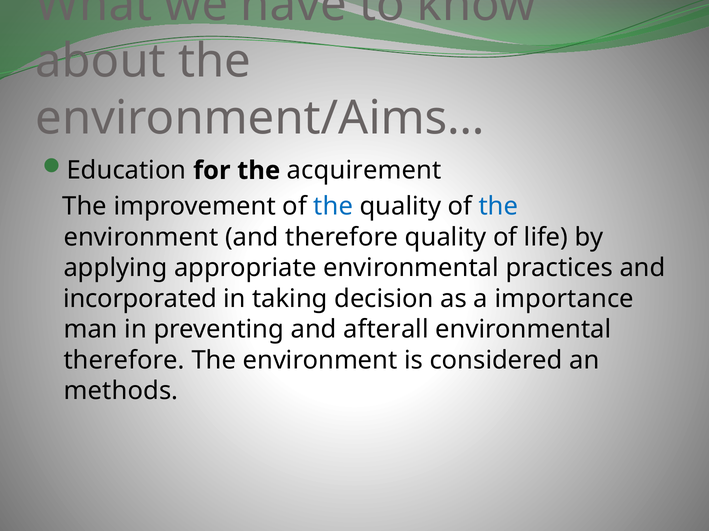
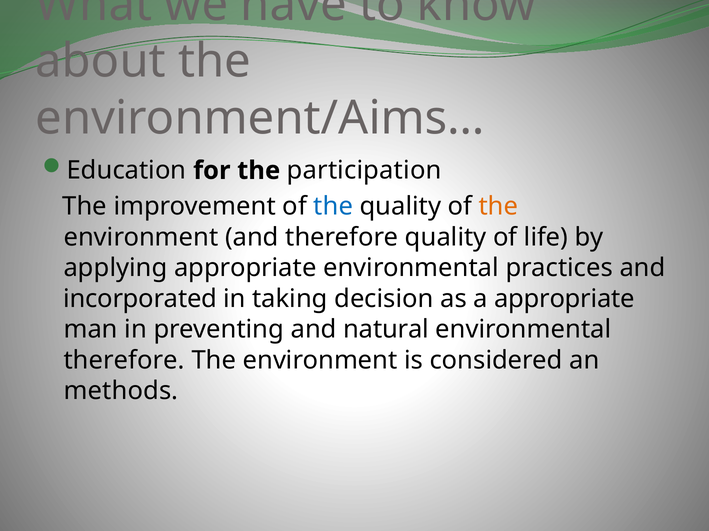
acquirement: acquirement -> participation
the at (498, 207) colour: blue -> orange
a importance: importance -> appropriate
afterall: afterall -> natural
